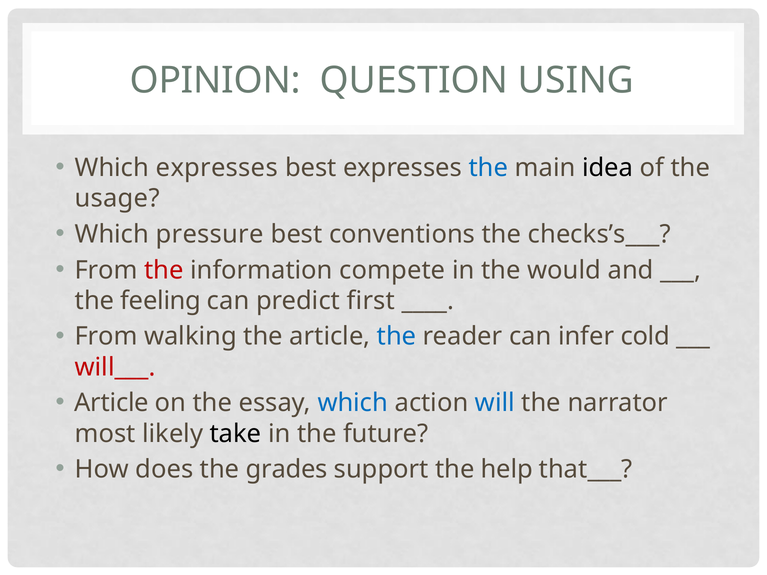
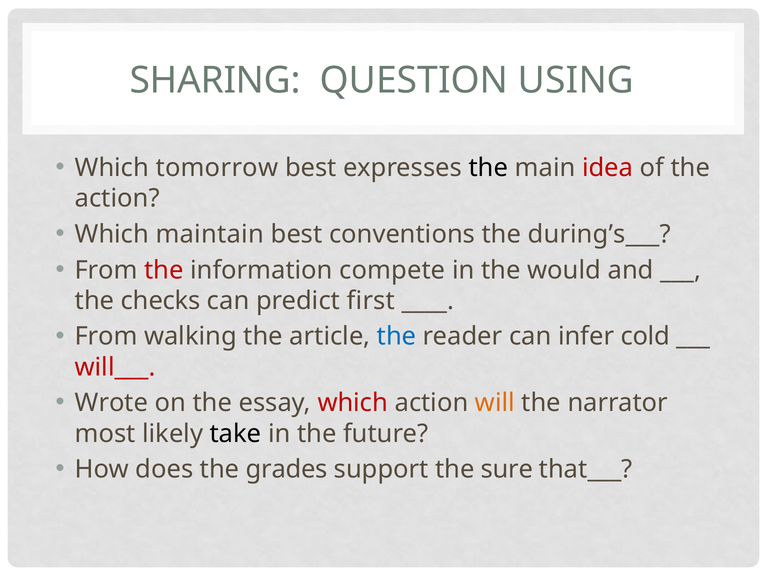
OPINION: OPINION -> SHARING
Which expresses: expresses -> tomorrow
the at (488, 168) colour: blue -> black
idea colour: black -> red
usage at (117, 199): usage -> action
pressure: pressure -> maintain
checks’s___: checks’s___ -> during’s___
feeling: feeling -> checks
Article at (112, 403): Article -> Wrote
which at (353, 403) colour: blue -> red
will colour: blue -> orange
help: help -> sure
